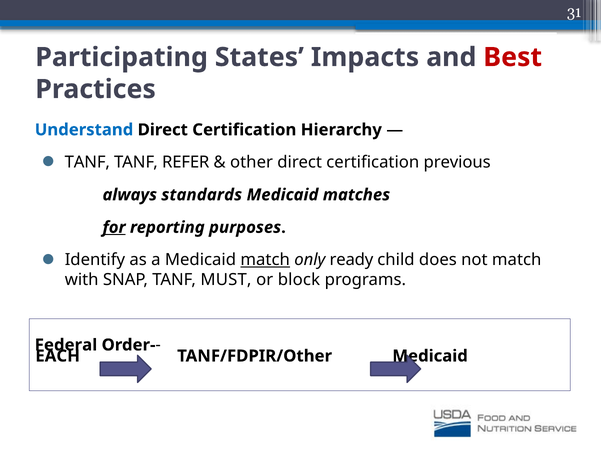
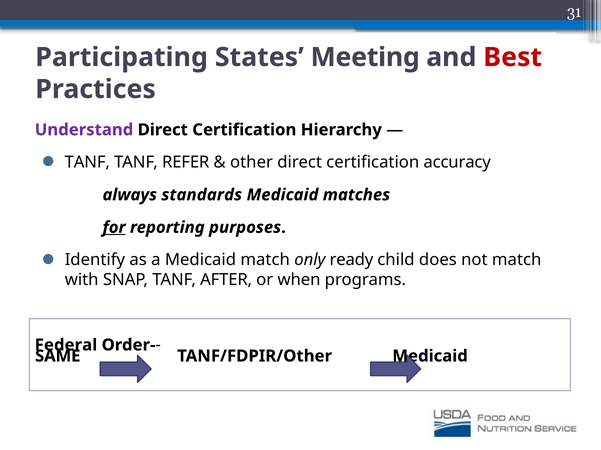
Impacts: Impacts -> Meeting
Understand colour: blue -> purple
previous: previous -> accuracy
match at (265, 260) underline: present -> none
MUST: MUST -> AFTER
block: block -> when
EACH: EACH -> SAME
